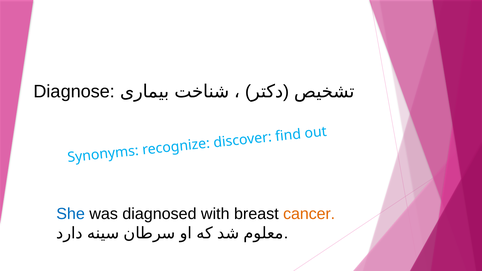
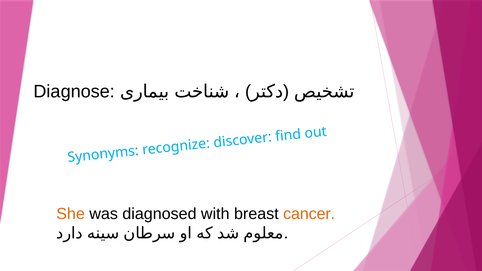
She colour: blue -> orange
